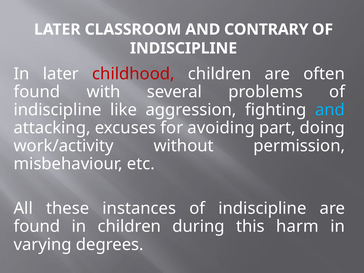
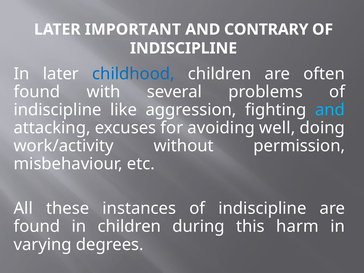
CLASSROOM: CLASSROOM -> IMPORTANT
childhood colour: red -> blue
part: part -> well
